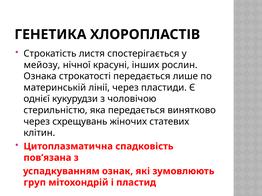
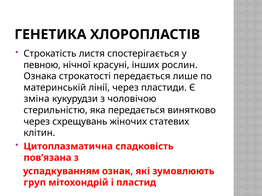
мейозу: мейозу -> певною
однієї: однієї -> зміна
